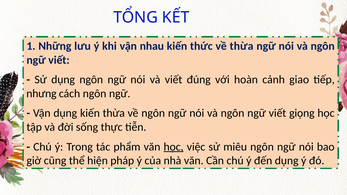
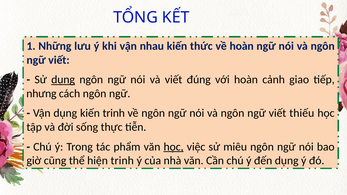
về thừa: thừa -> hoàn
dụng at (63, 80) underline: none -> present
kiến thừa: thừa -> trinh
giọng: giọng -> thiếu
hiện pháp: pháp -> trinh
